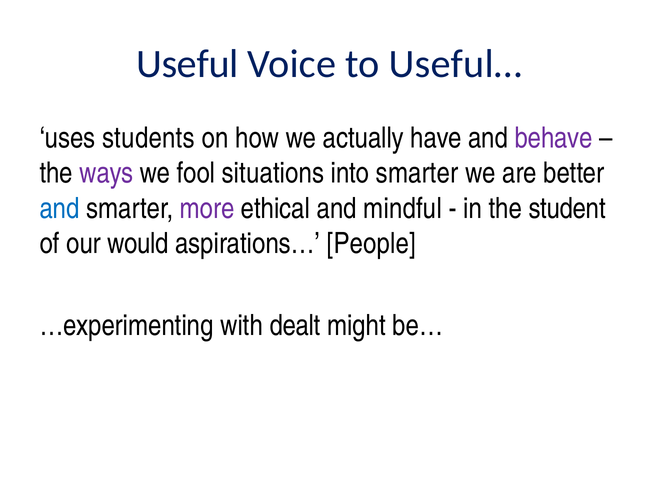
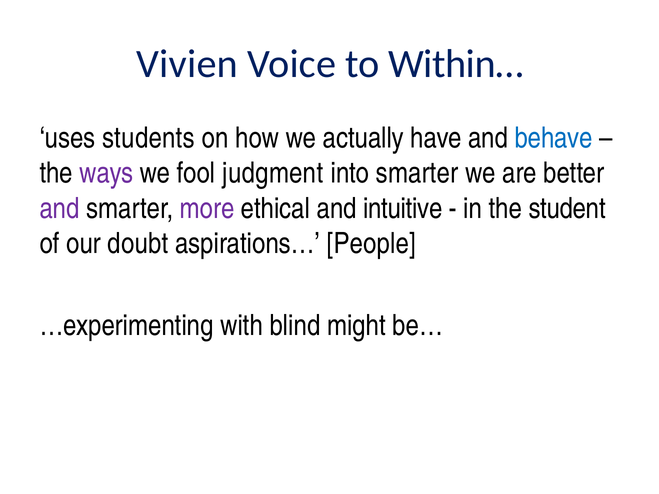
Useful: Useful -> Vivien
Useful…: Useful… -> Within…
behave colour: purple -> blue
situations: situations -> judgment
and at (60, 209) colour: blue -> purple
mindful: mindful -> intuitive
would: would -> doubt
dealt: dealt -> blind
